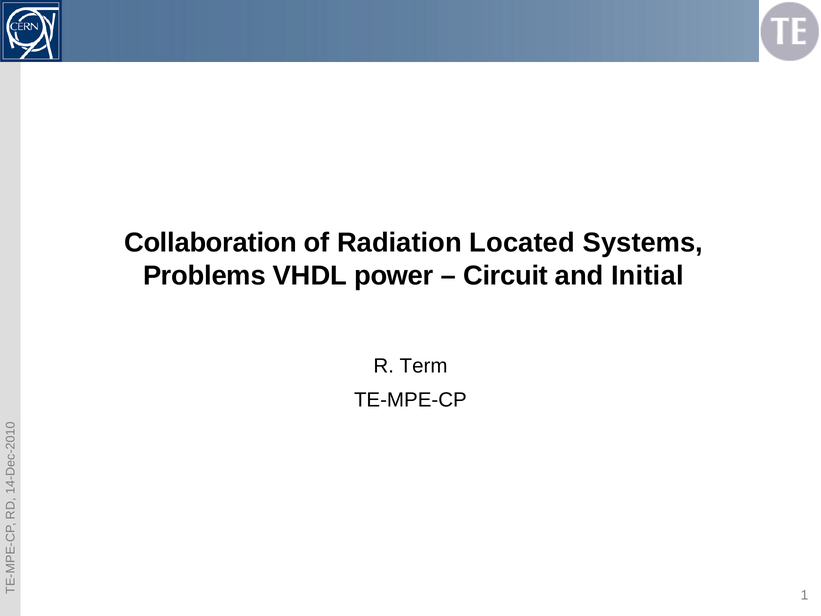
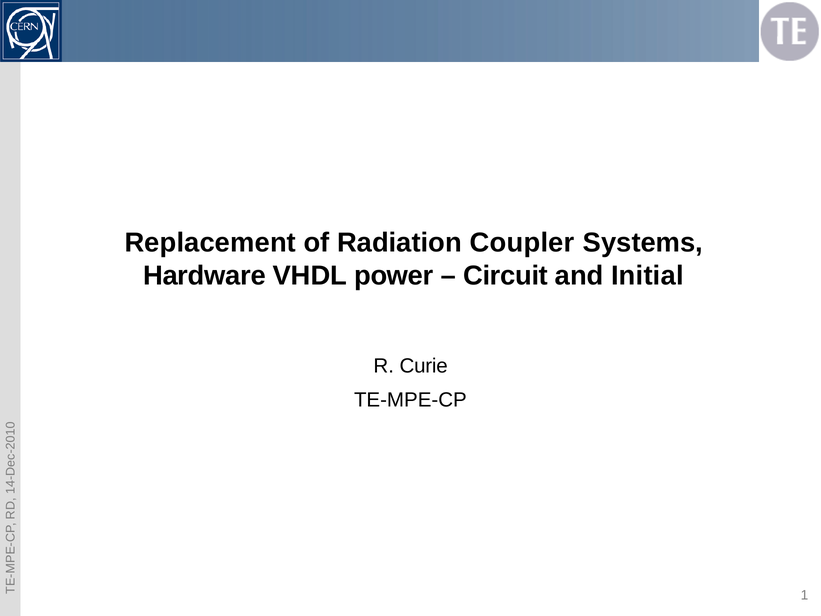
Collaboration: Collaboration -> Replacement
Located: Located -> Coupler
Problems: Problems -> Hardware
Term: Term -> Curie
